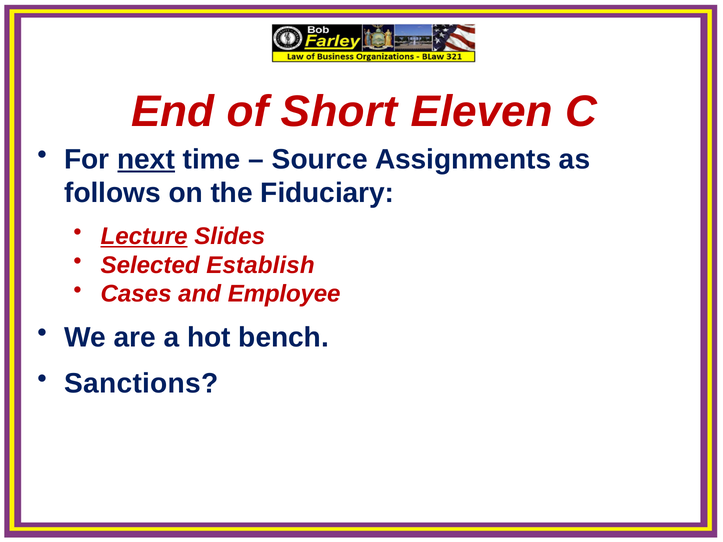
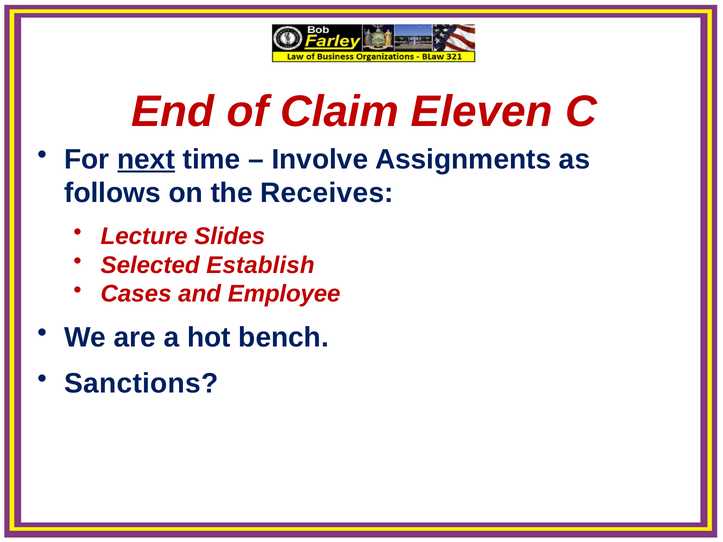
Short: Short -> Claim
Source: Source -> Involve
Fiduciary: Fiduciary -> Receives
Lecture underline: present -> none
